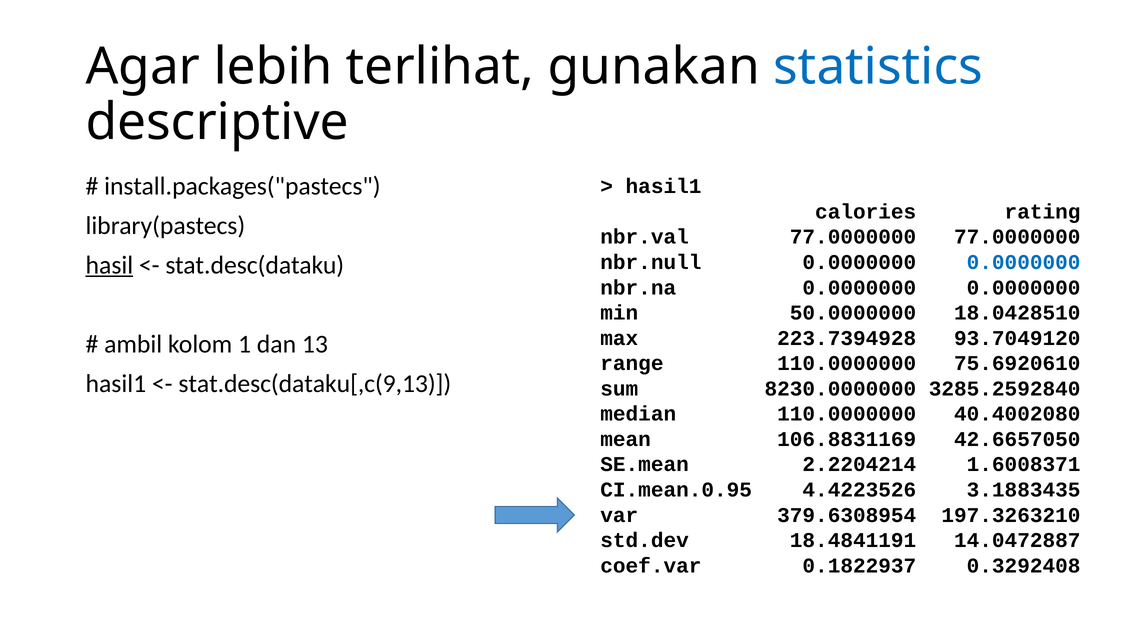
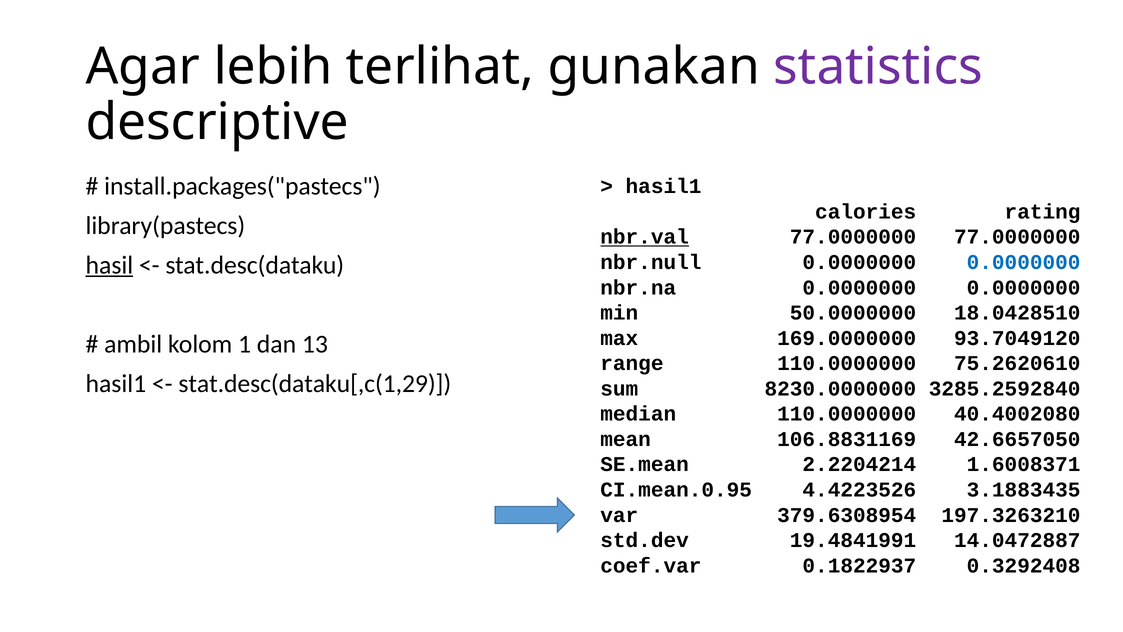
statistics colour: blue -> purple
nbr.val underline: none -> present
223.7394928: 223.7394928 -> 169.0000000
75.6920610: 75.6920610 -> 75.2620610
stat.desc(dataku[,c(9,13: stat.desc(dataku[,c(9,13 -> stat.desc(dataku[,c(1,29
18.4841191: 18.4841191 -> 19.4841991
